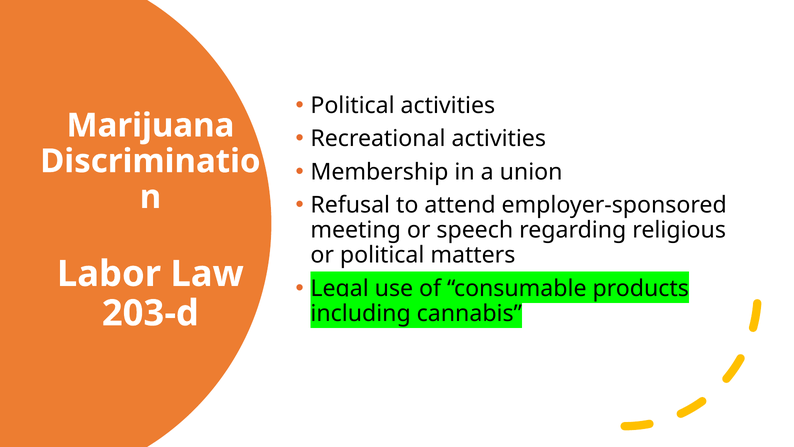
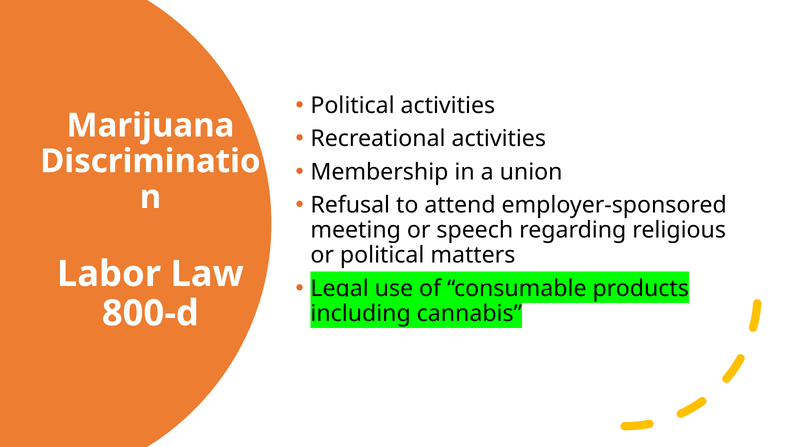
203-d: 203-d -> 800-d
